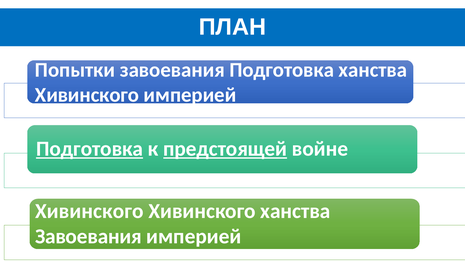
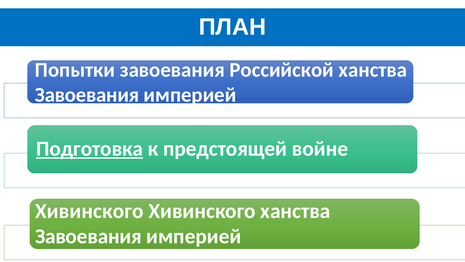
завоевания Подготовка: Подготовка -> Российской
Хивинского at (87, 95): Хивинского -> Завоевания
предстоящей underline: present -> none
